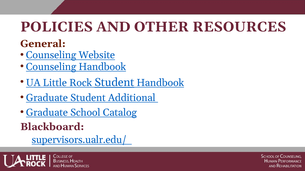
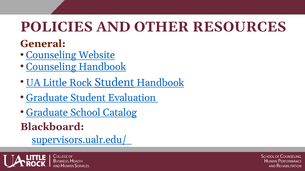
Additional: Additional -> Evaluation
